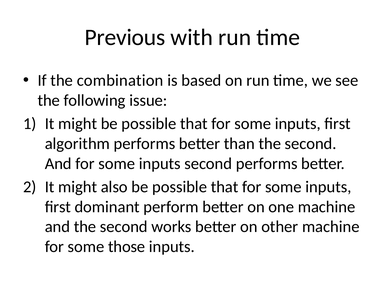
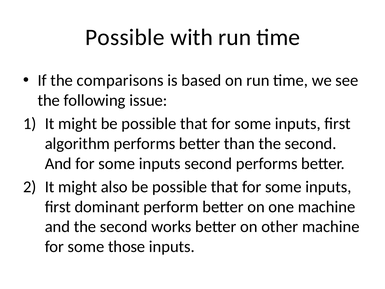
Previous at (125, 37): Previous -> Possible
combination: combination -> comparisons
